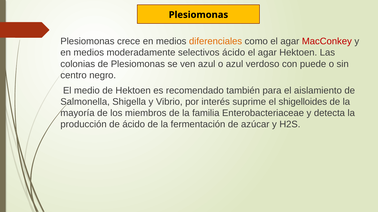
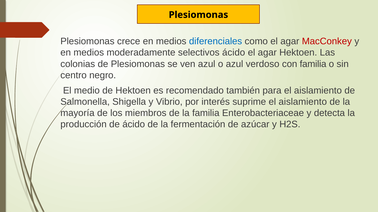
diferenciales colour: orange -> blue
con puede: puede -> familia
suprime el shigelloides: shigelloides -> aislamiento
